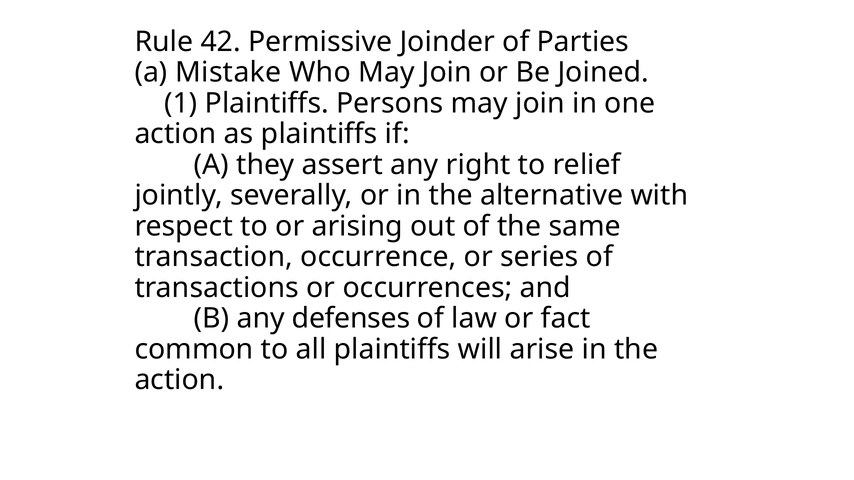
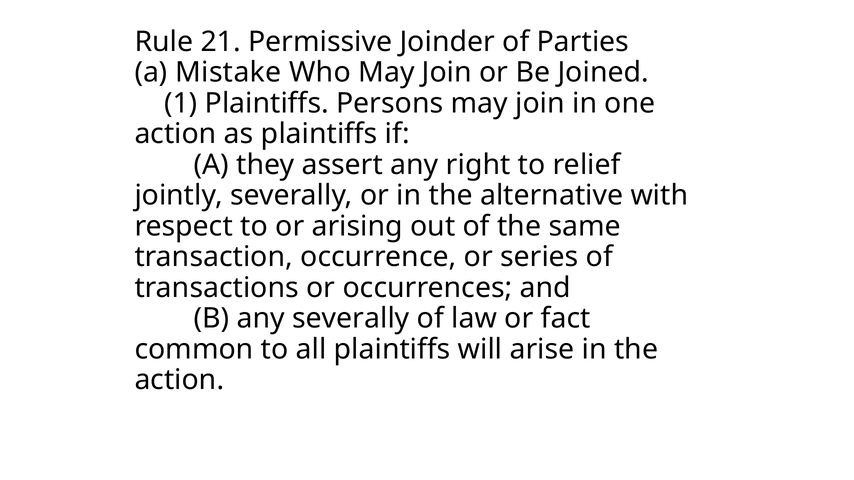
42: 42 -> 21
any defenses: defenses -> severally
